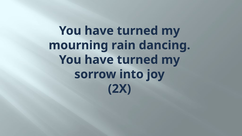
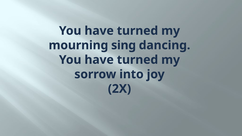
rain: rain -> sing
